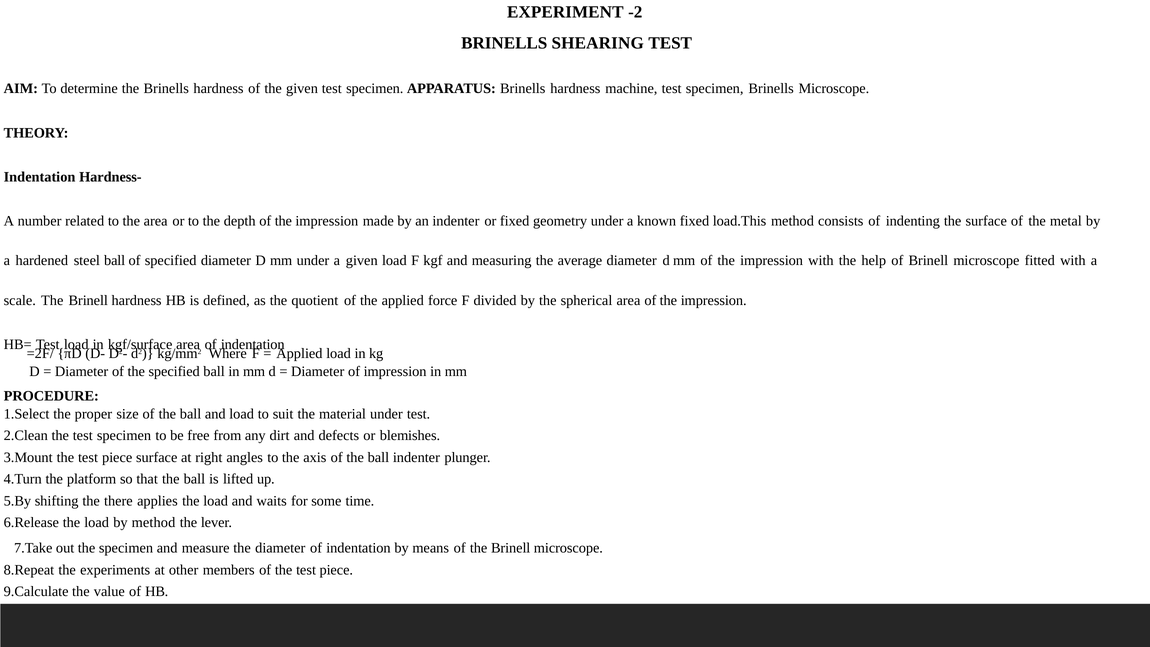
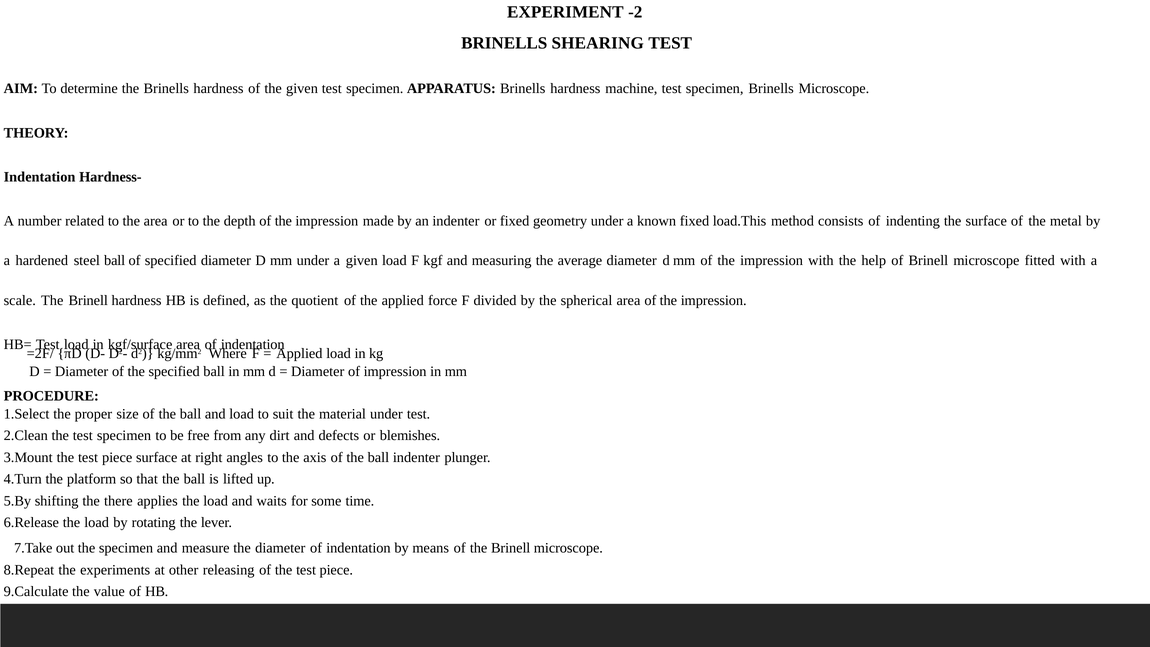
by method: method -> rotating
members: members -> releasing
